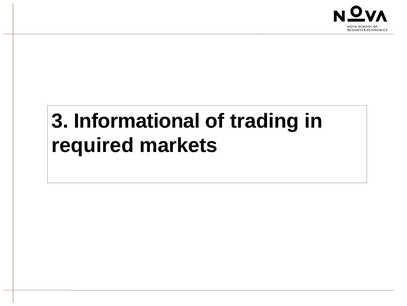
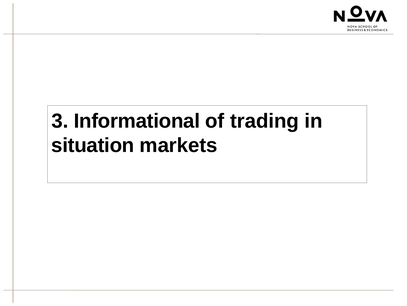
required: required -> situation
